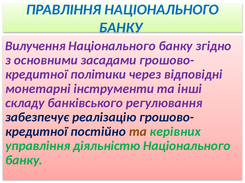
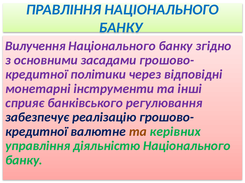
складу: складу -> сприяє
постійно: постійно -> валютне
